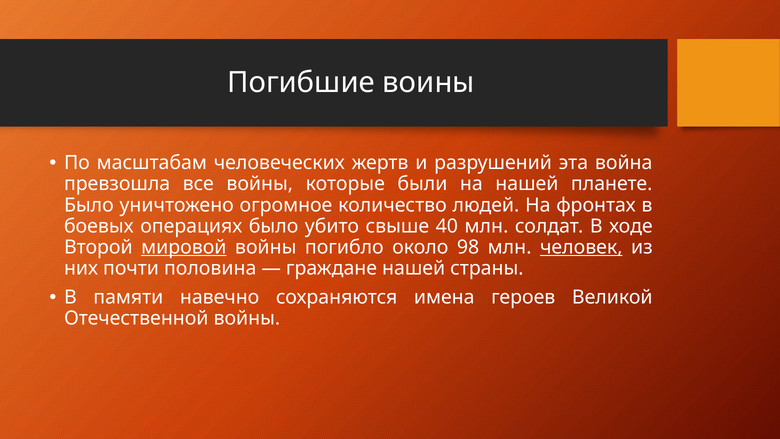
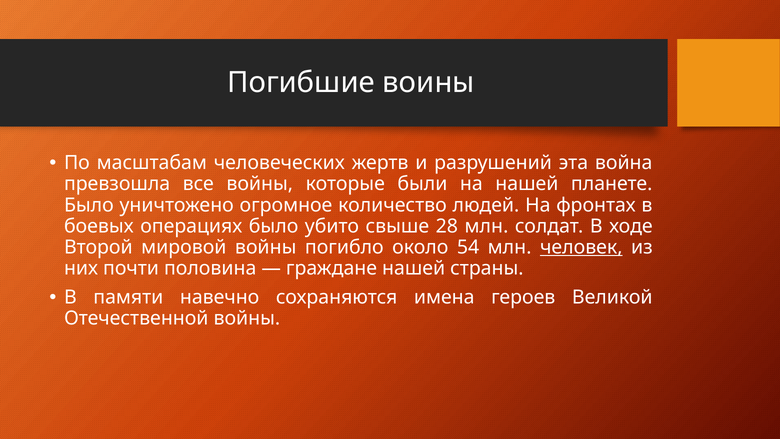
40: 40 -> 28
мировой underline: present -> none
98: 98 -> 54
